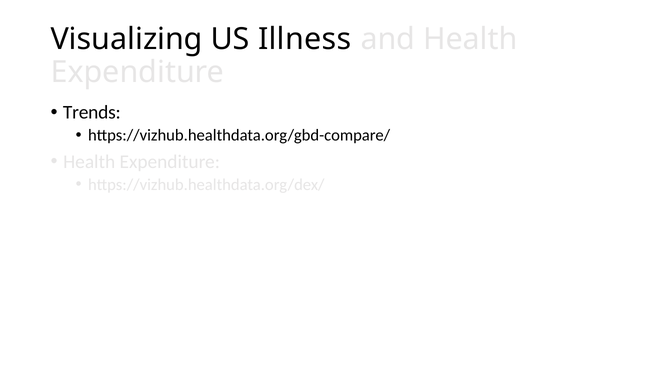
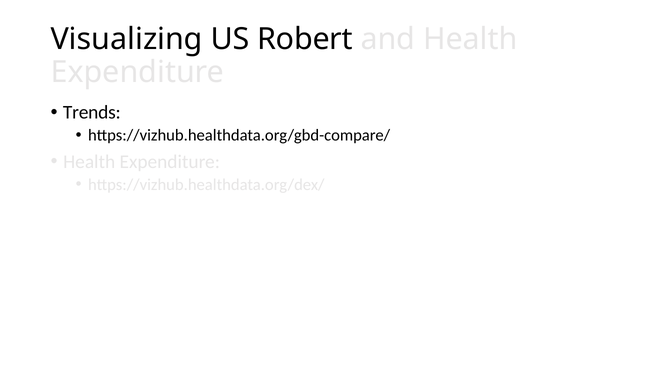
Illness: Illness -> Robert
